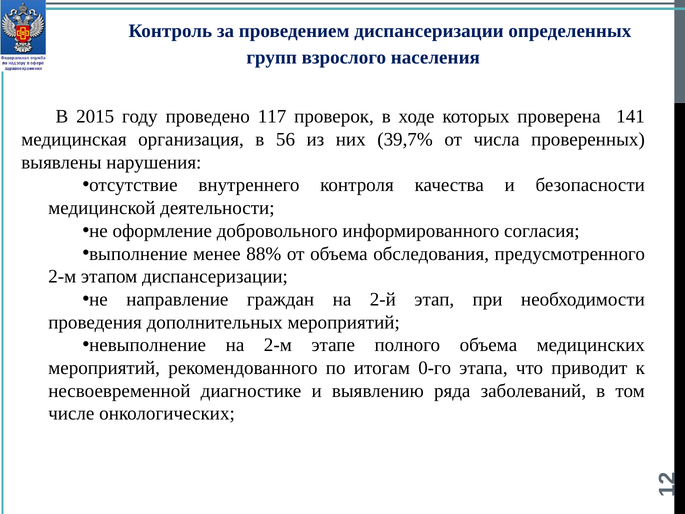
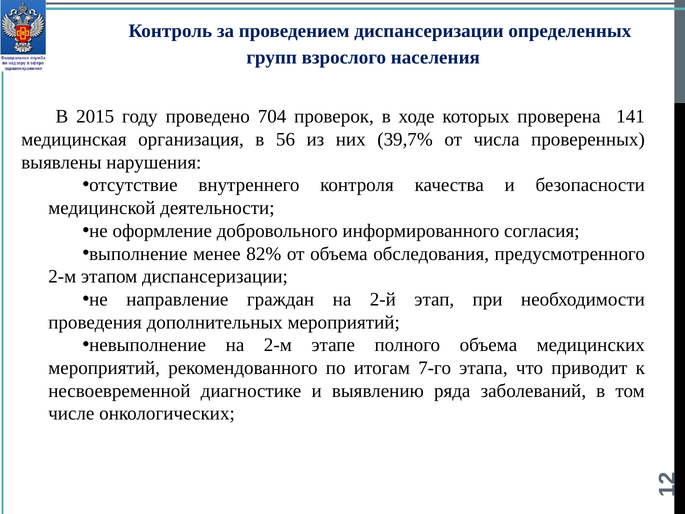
117: 117 -> 704
88%: 88% -> 82%
0-го: 0-го -> 7-го
